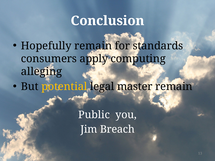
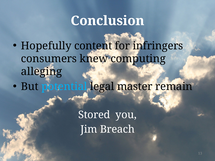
Hopefully remain: remain -> content
standards: standards -> infringers
apply: apply -> knew
potential colour: yellow -> light blue
Public: Public -> Stored
